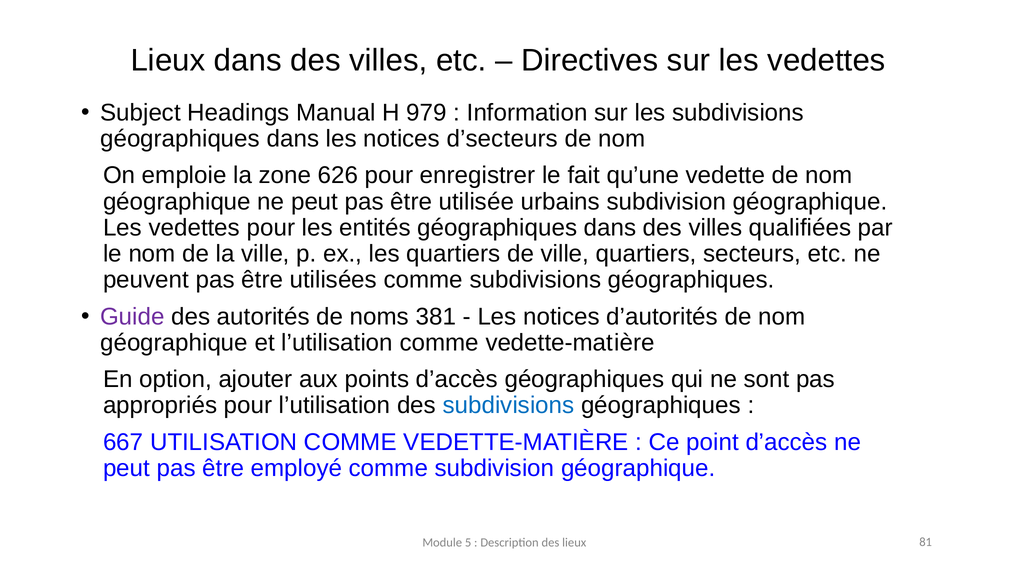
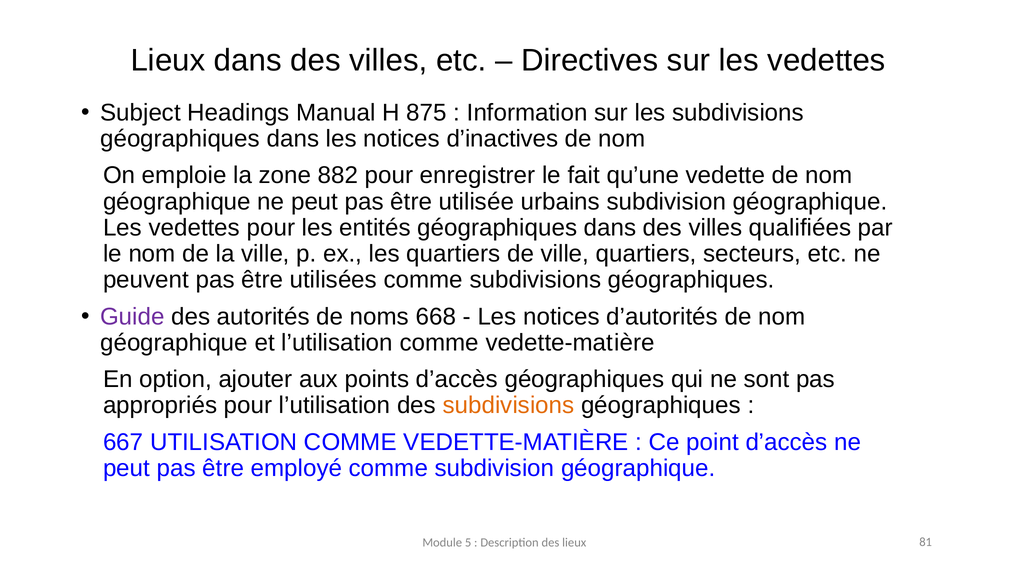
979: 979 -> 875
d’secteurs: d’secteurs -> d’inactives
626: 626 -> 882
381: 381 -> 668
subdivisions at (509, 405) colour: blue -> orange
